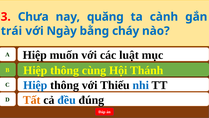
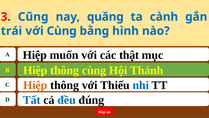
Chưa: Chưa -> Cũng
với Ngày: Ngày -> Cùng
cháy: cháy -> hình
luật: luật -> thật
Hiệp at (35, 85) colour: blue -> orange
Tất colour: orange -> blue
